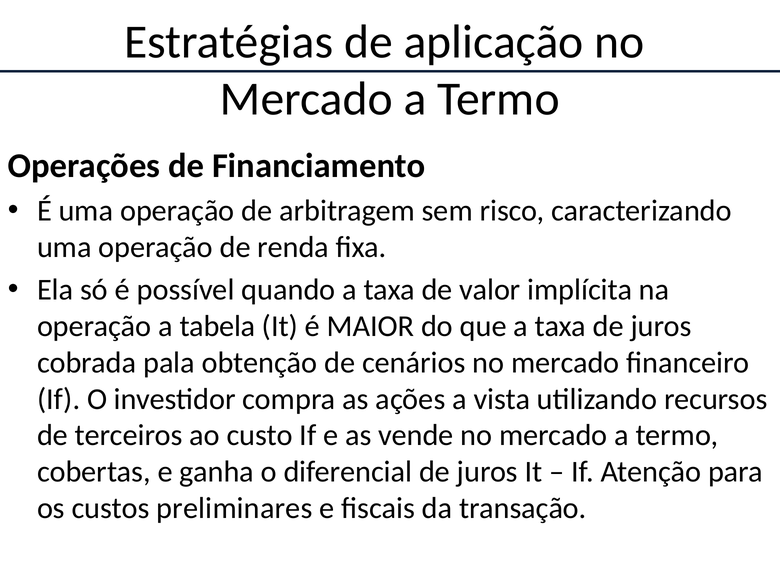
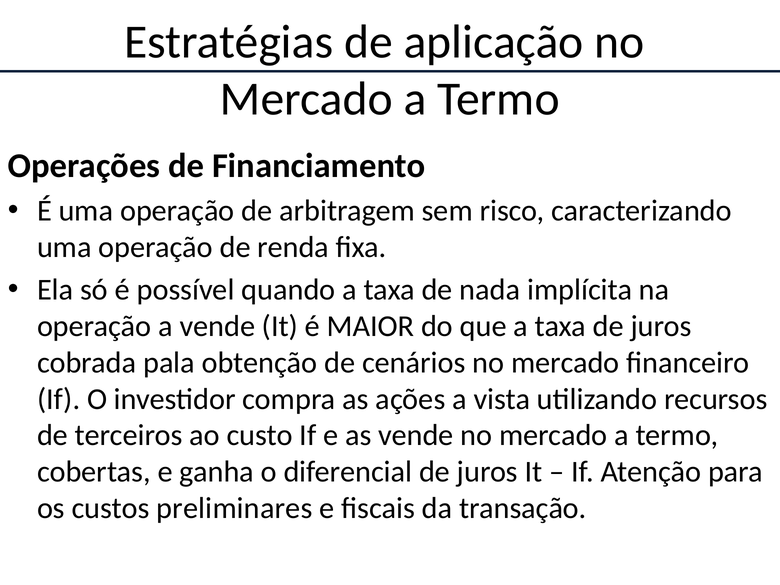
valor: valor -> nada
a tabela: tabela -> vende
